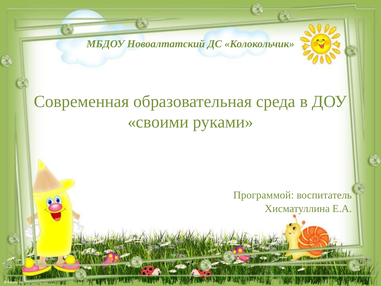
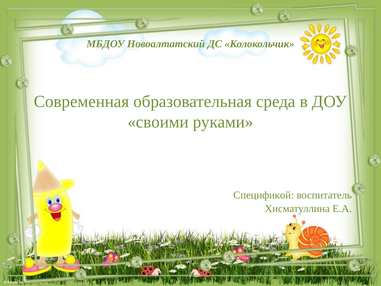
Программой: Программой -> Спецификой
